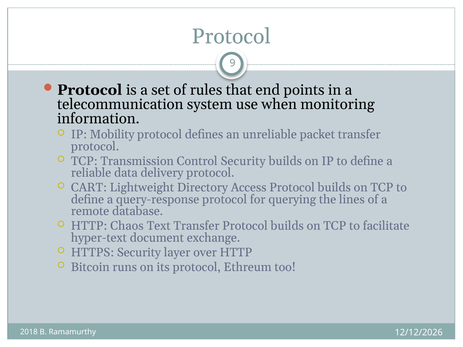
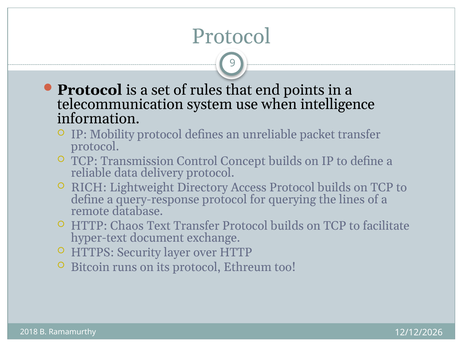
monitoring: monitoring -> intelligence
Control Security: Security -> Concept
CART: CART -> RICH
